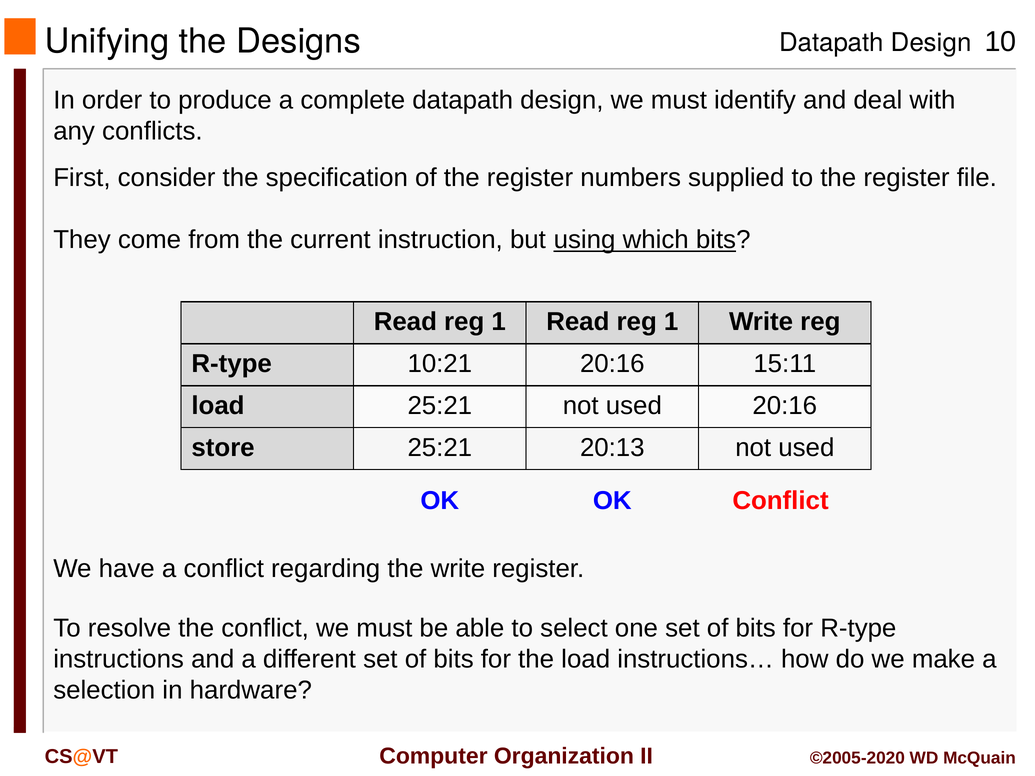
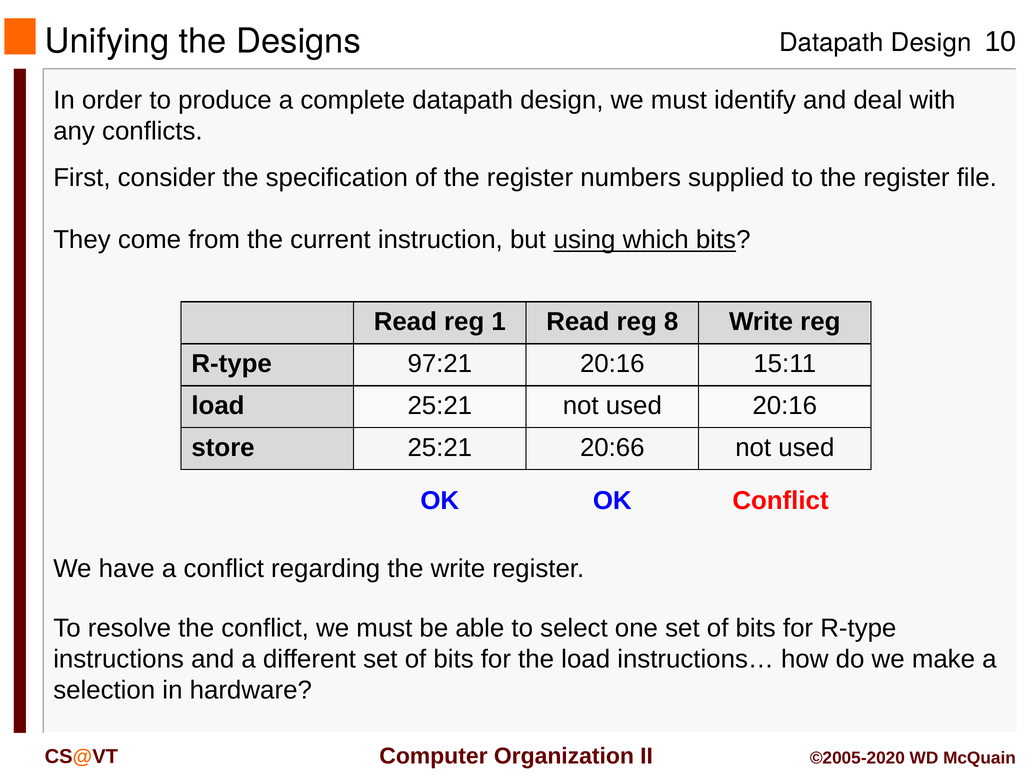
1 Read reg 1: 1 -> 8
10:21: 10:21 -> 97:21
20:13: 20:13 -> 20:66
